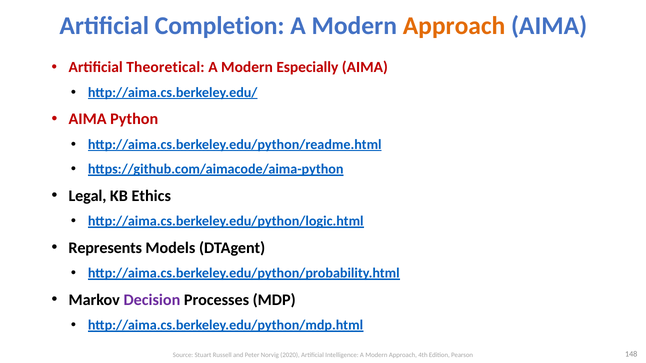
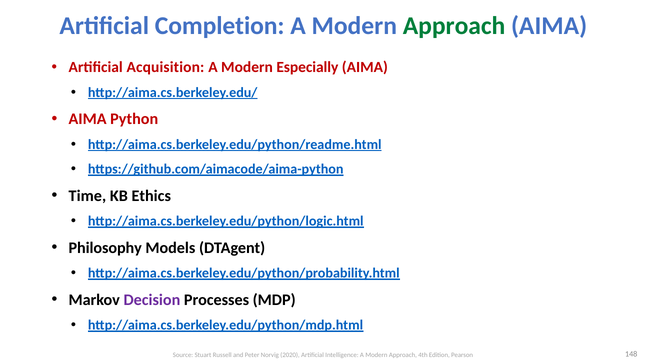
Approach at (454, 26) colour: orange -> green
Theoretical: Theoretical -> Acquisition
Legal: Legal -> Time
Represents: Represents -> Philosophy
